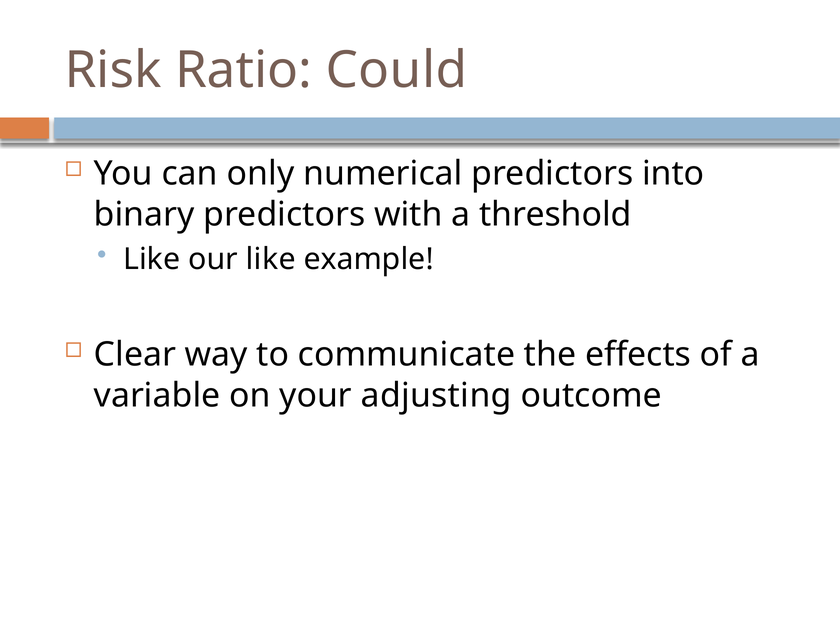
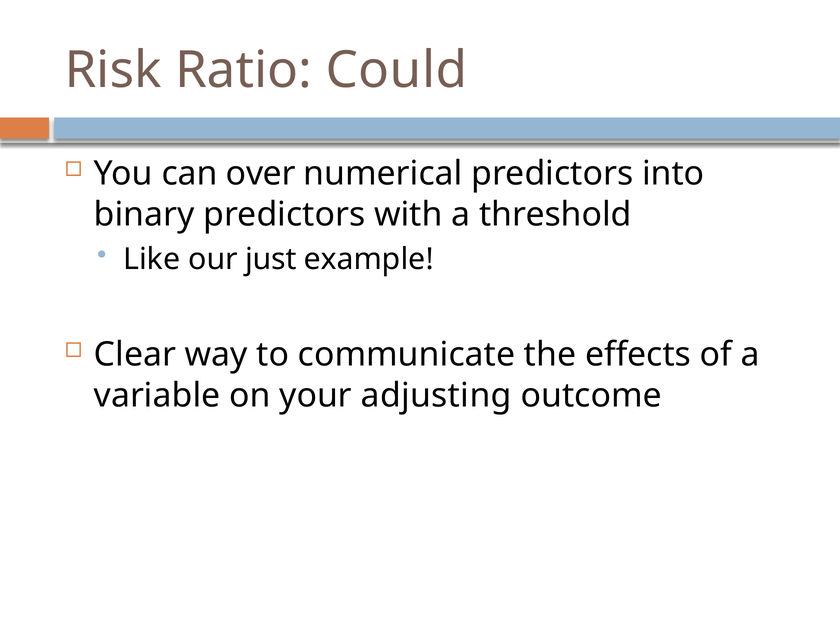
only: only -> over
our like: like -> just
